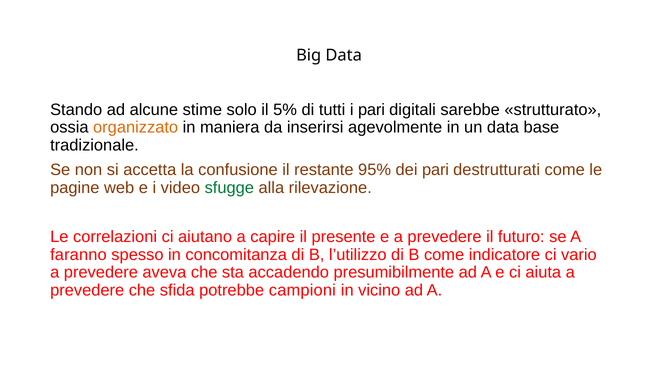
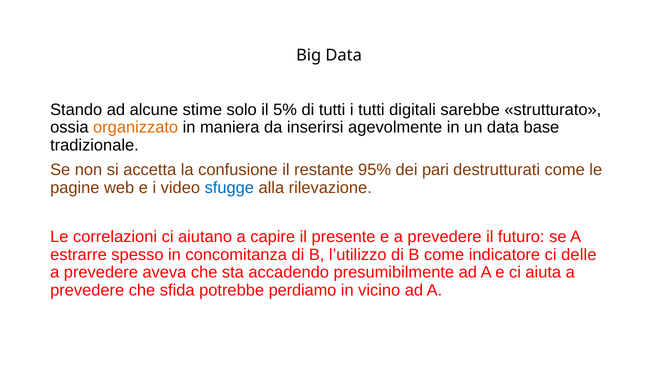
i pari: pari -> tutti
sfugge colour: green -> blue
faranno: faranno -> estrarre
vario: vario -> delle
campioni: campioni -> perdiamo
